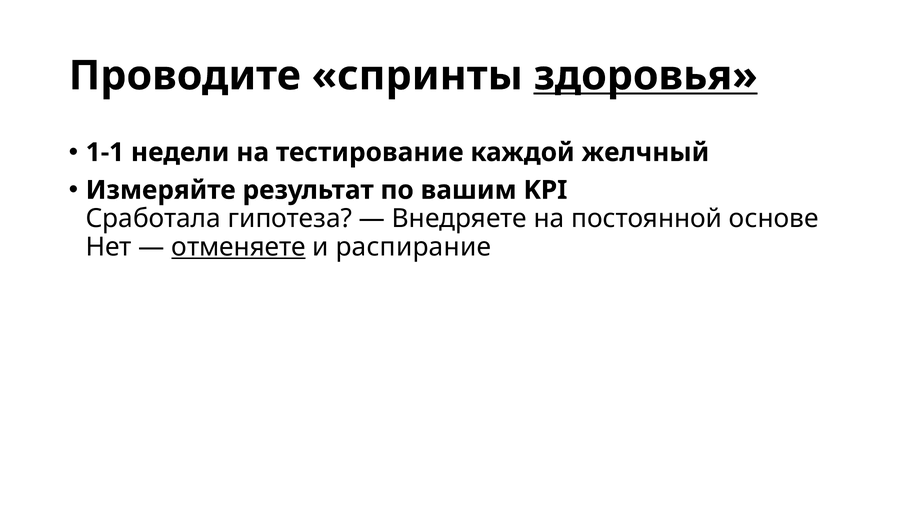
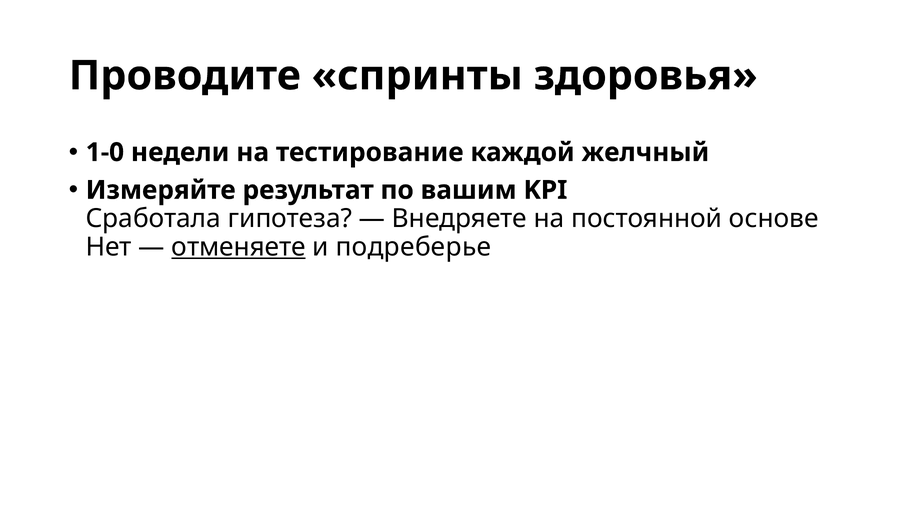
здоровья underline: present -> none
1-1: 1-1 -> 1-0
распирание: распирание -> подреберье
